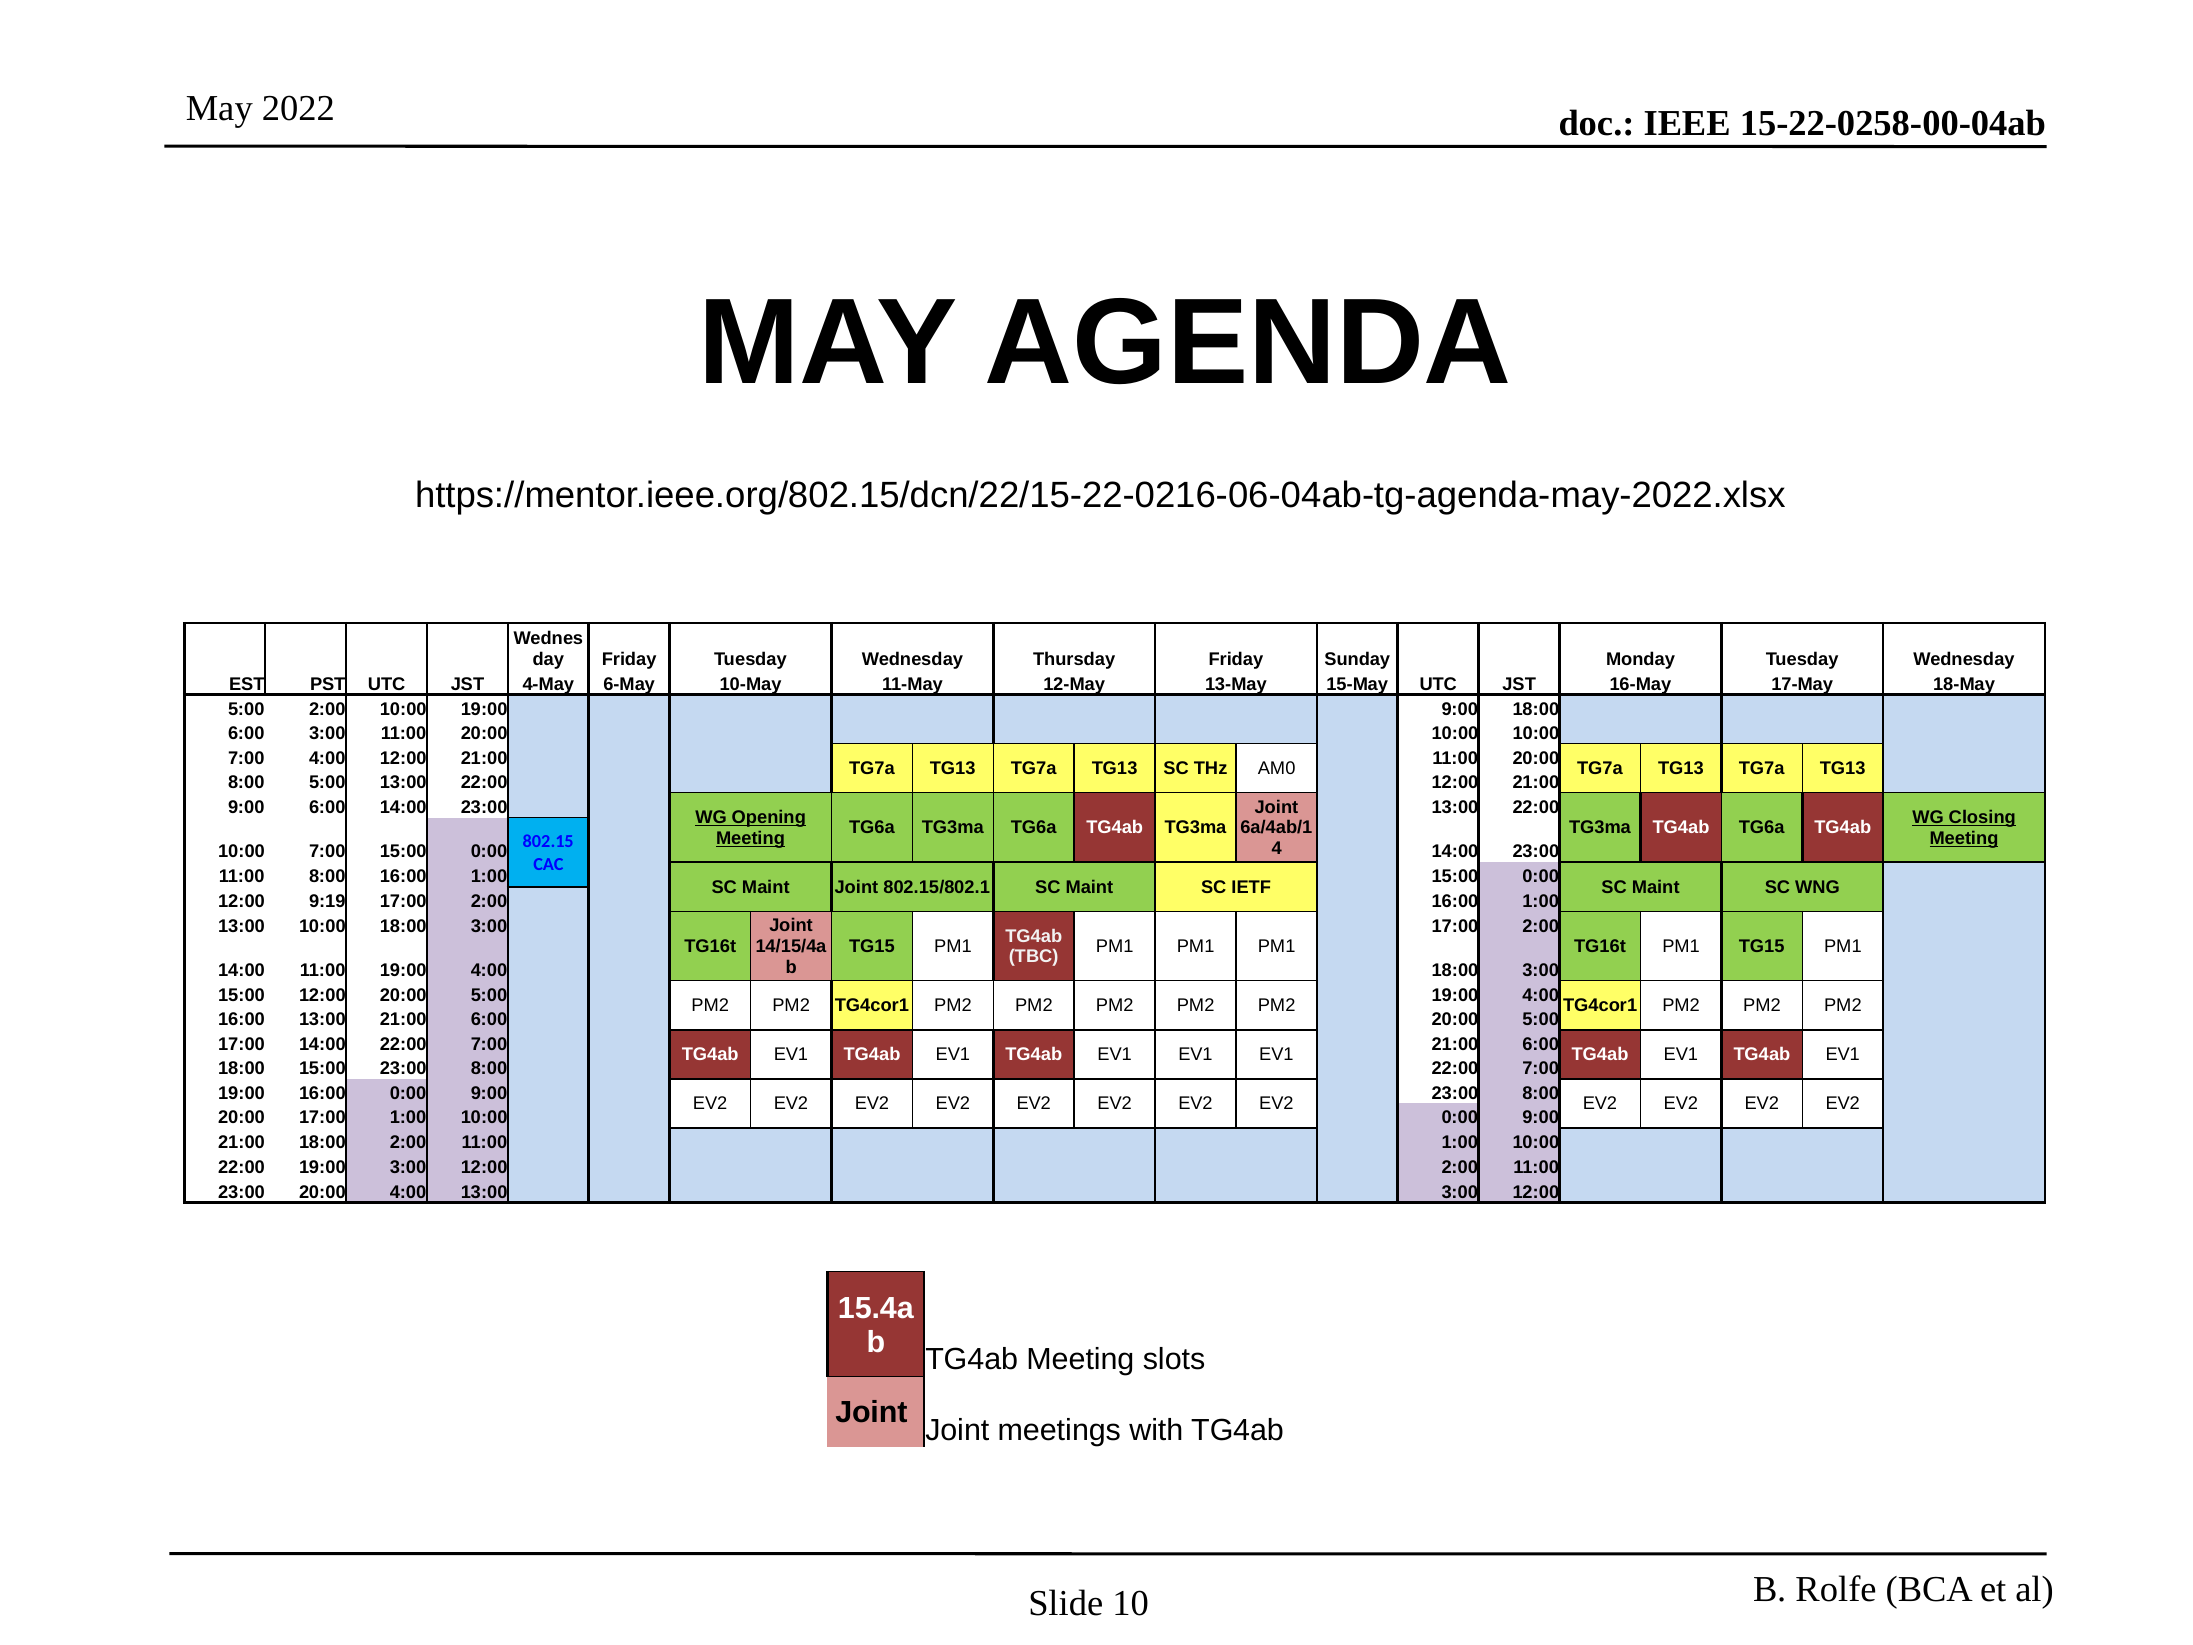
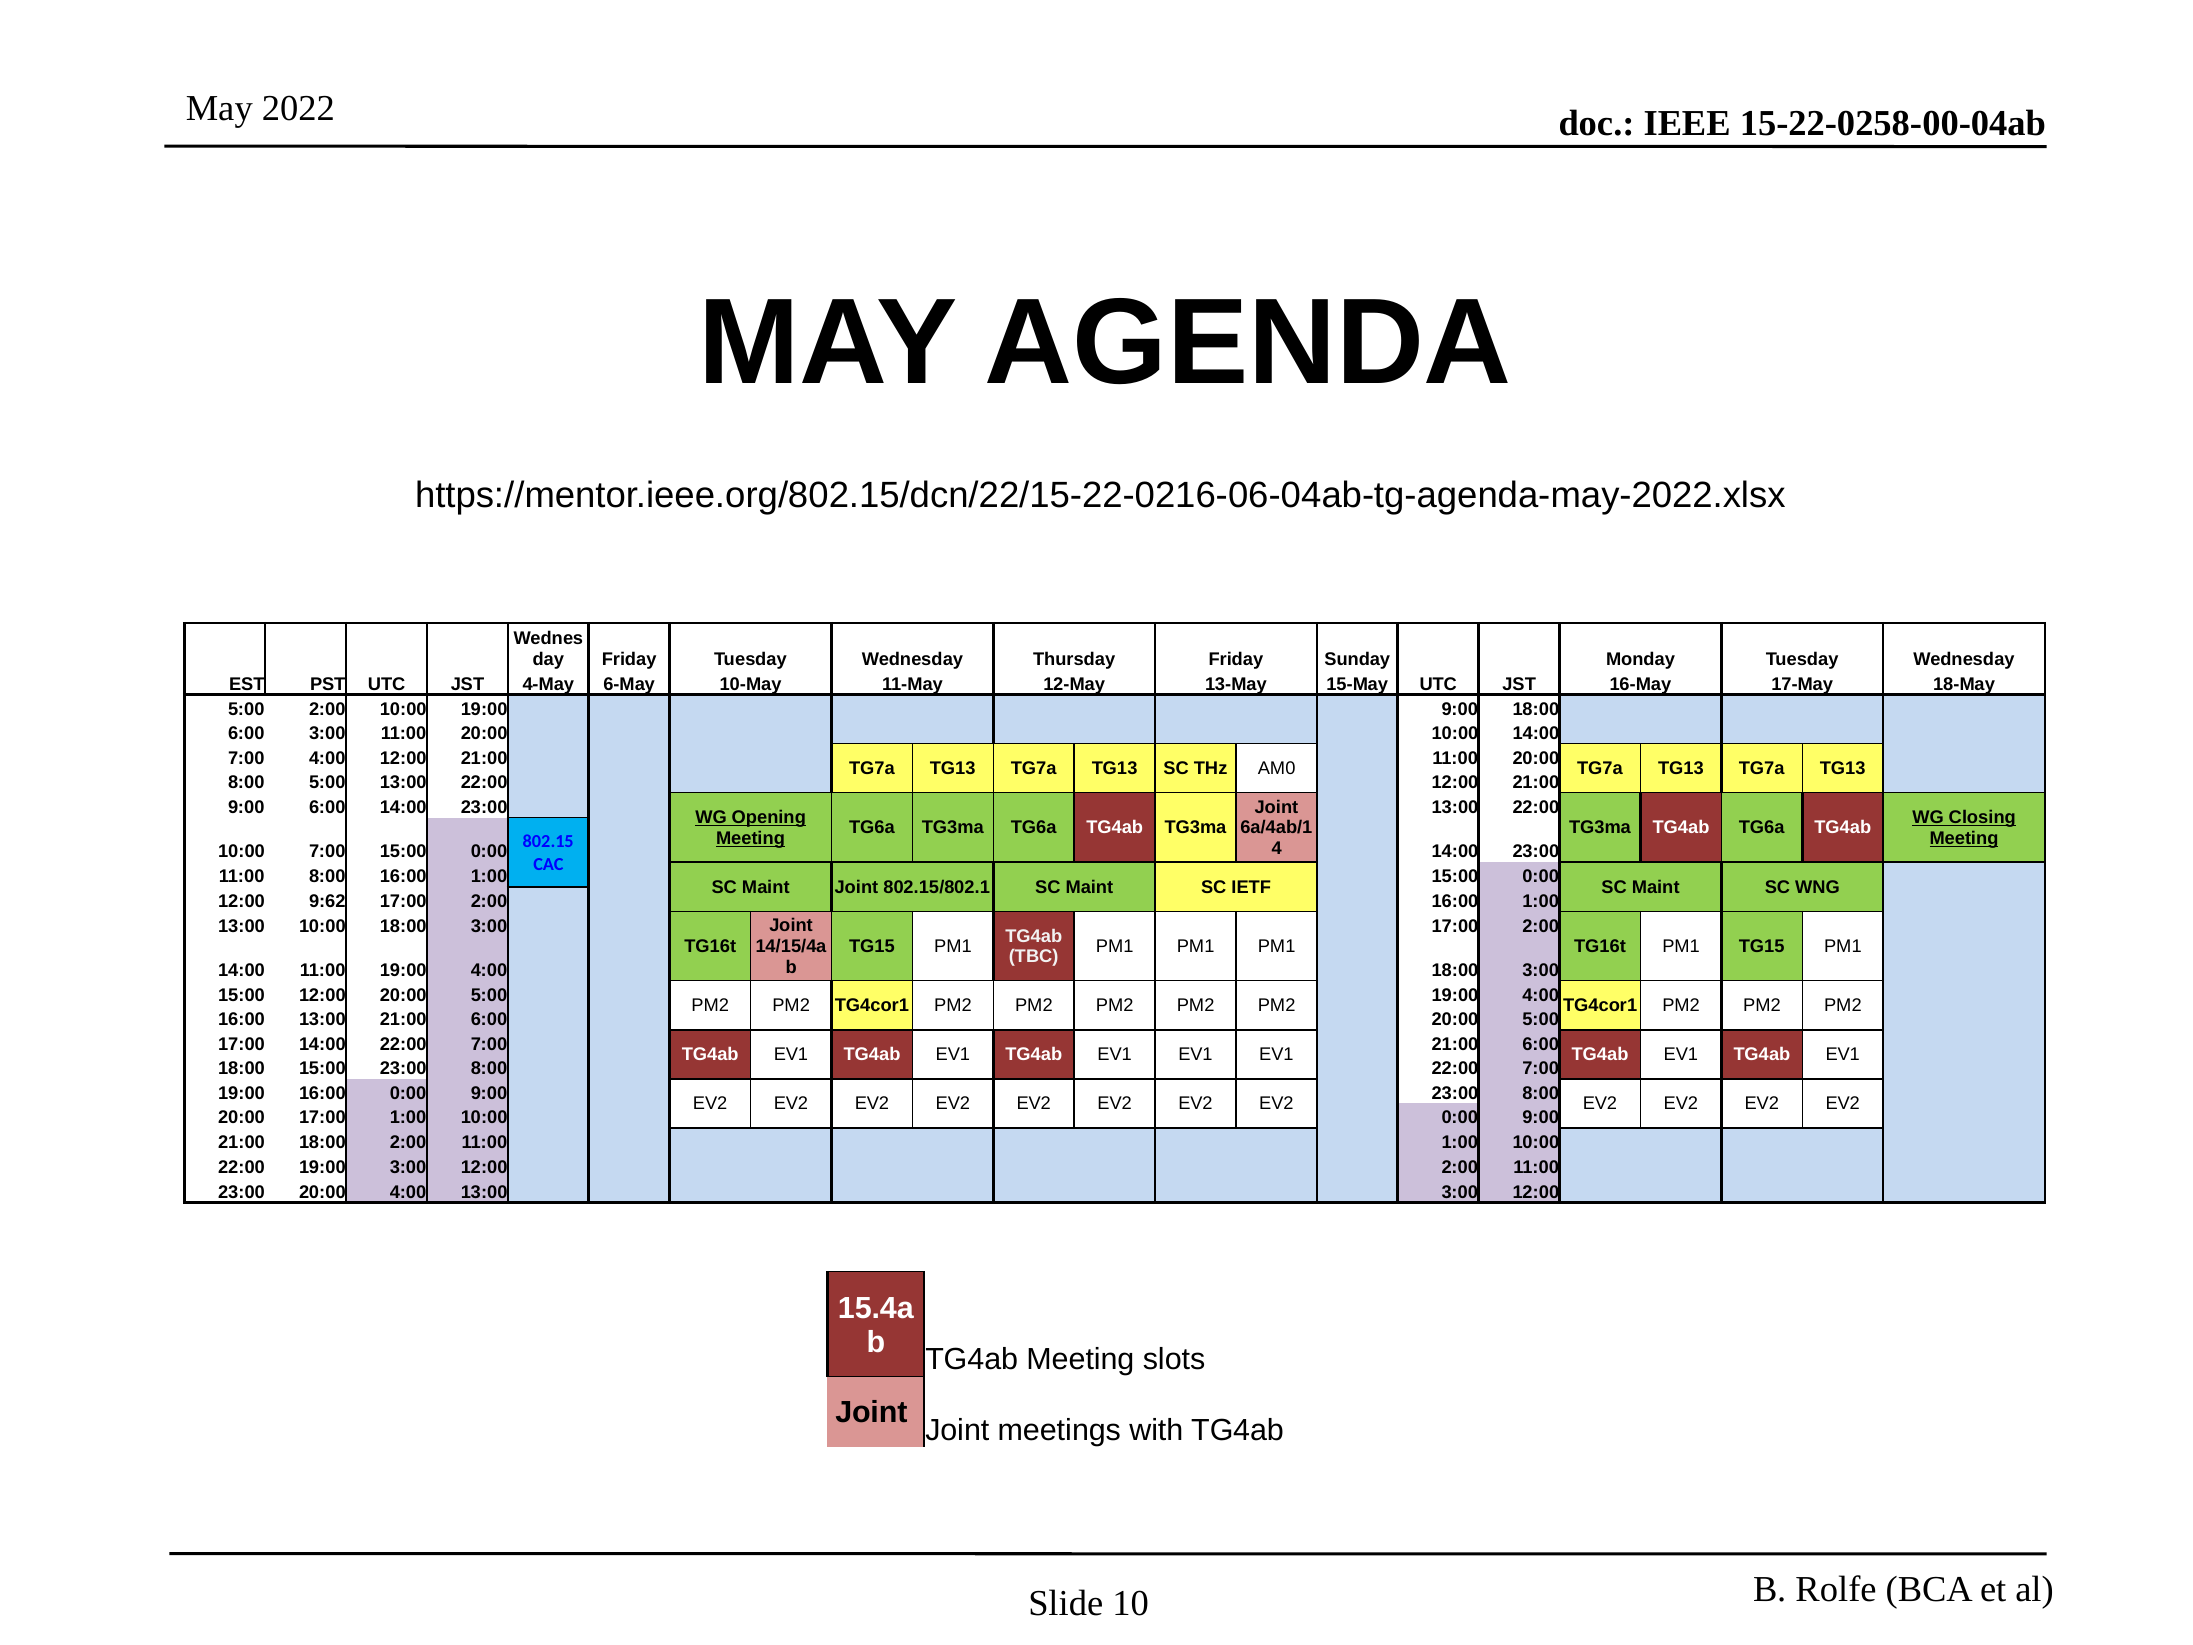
10:00 10:00: 10:00 -> 14:00
9:19: 9:19 -> 9:62
